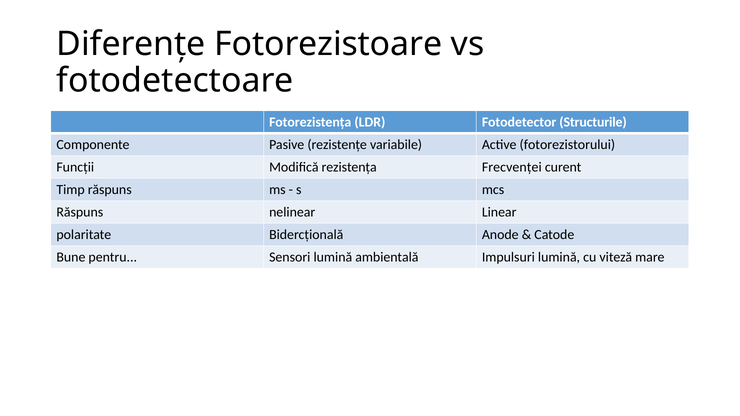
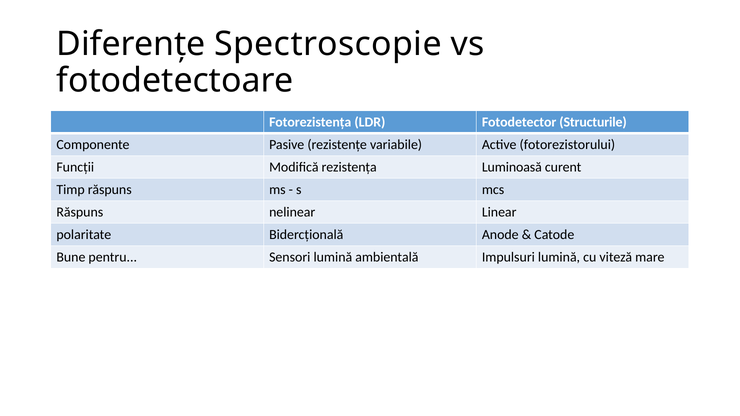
Fotorezistoare: Fotorezistoare -> Spectroscopie
Frecvenței: Frecvenței -> Luminoasă
